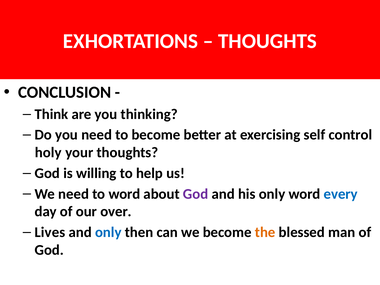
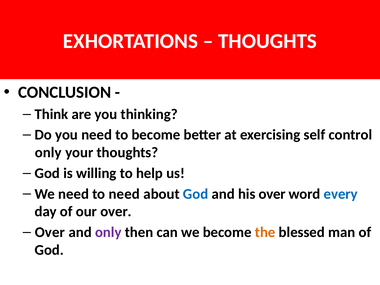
holy at (48, 153): holy -> only
to word: word -> need
God at (196, 194) colour: purple -> blue
his only: only -> over
Lives at (50, 232): Lives -> Over
only at (108, 232) colour: blue -> purple
